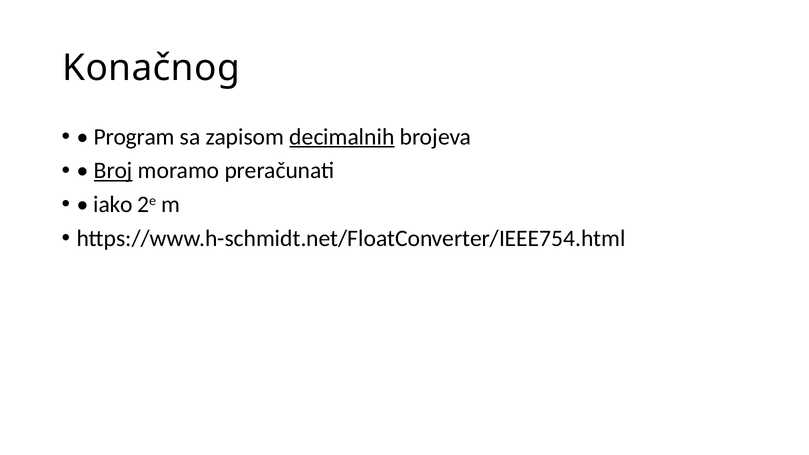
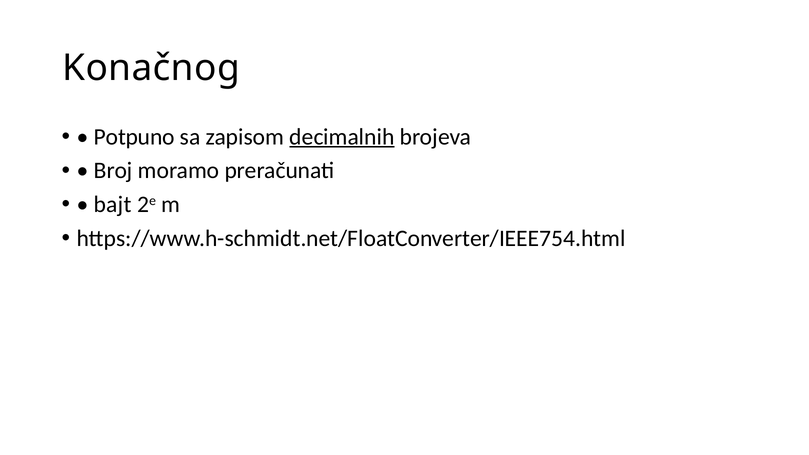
Program: Program -> Potpuno
Broj underline: present -> none
iako: iako -> bajt
